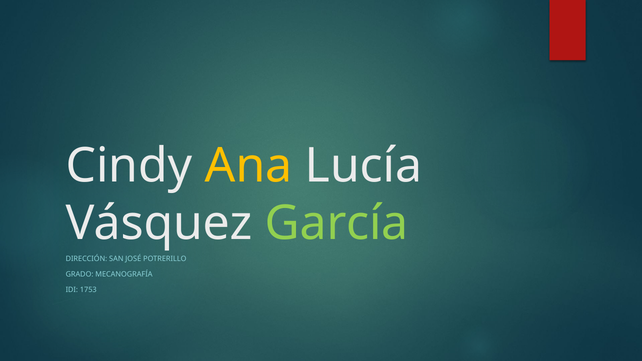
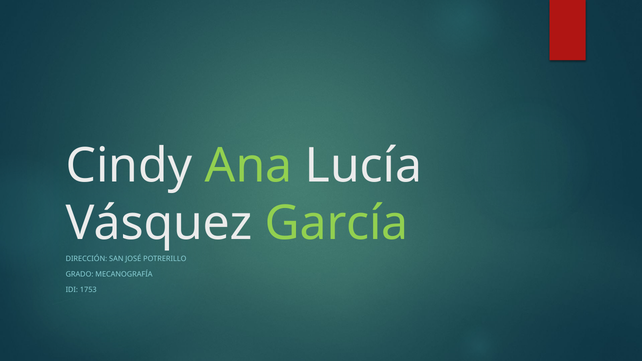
Ana colour: yellow -> light green
